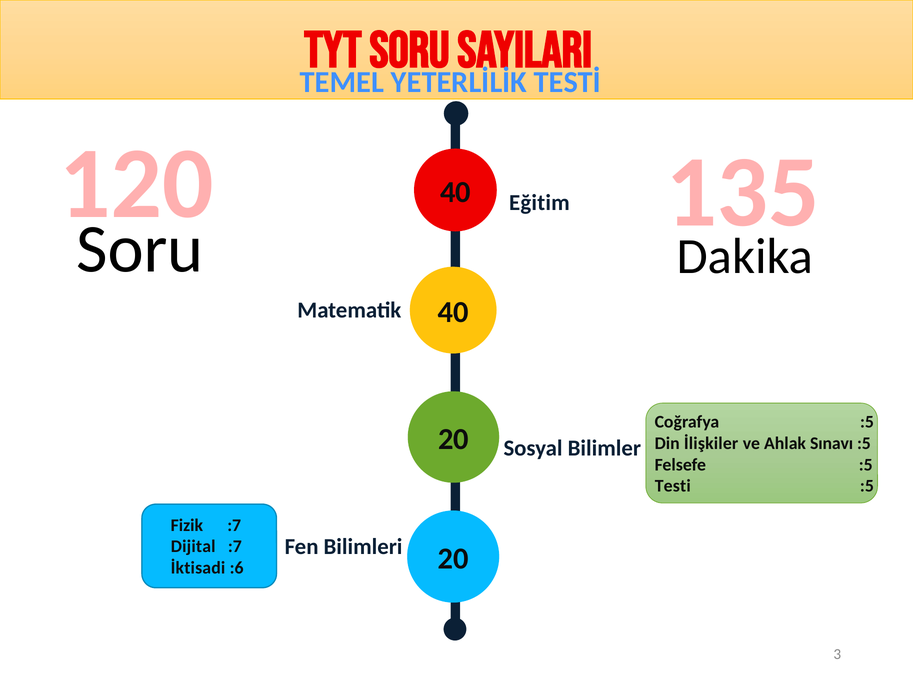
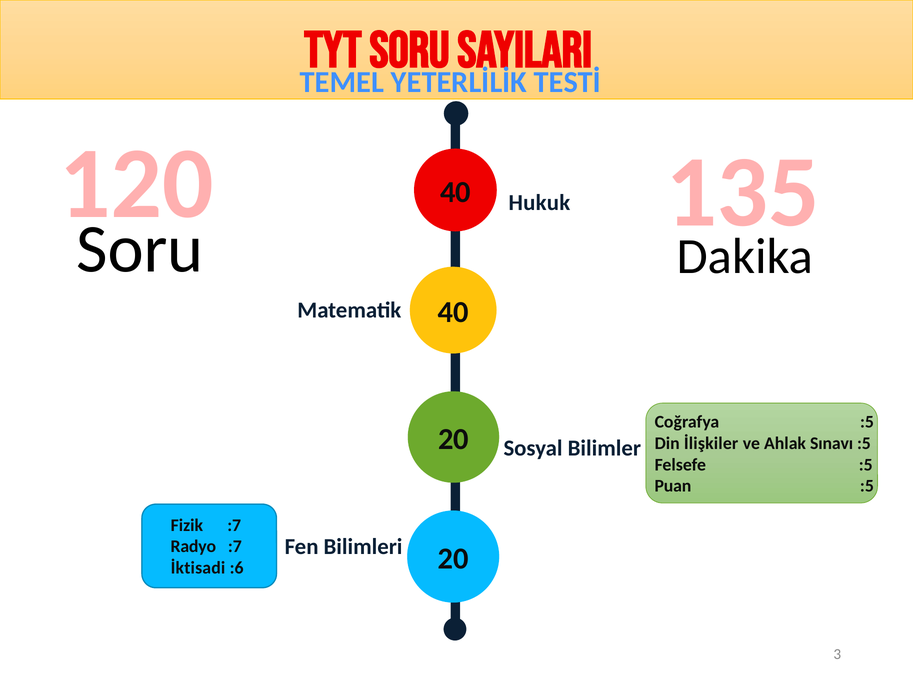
Eğitim: Eğitim -> Hukuk
Testi: Testi -> Puan
Dijital: Dijital -> Radyo
